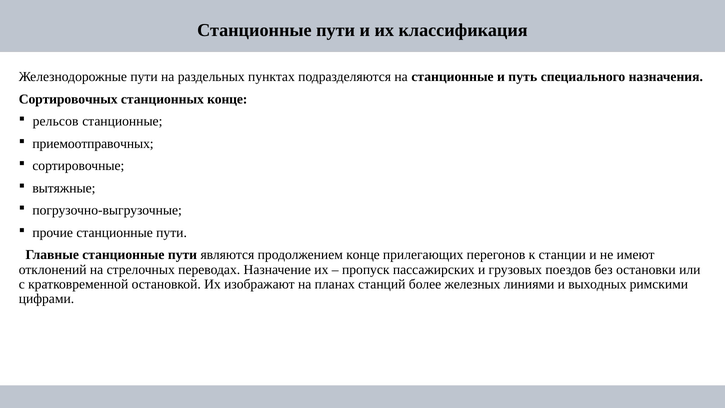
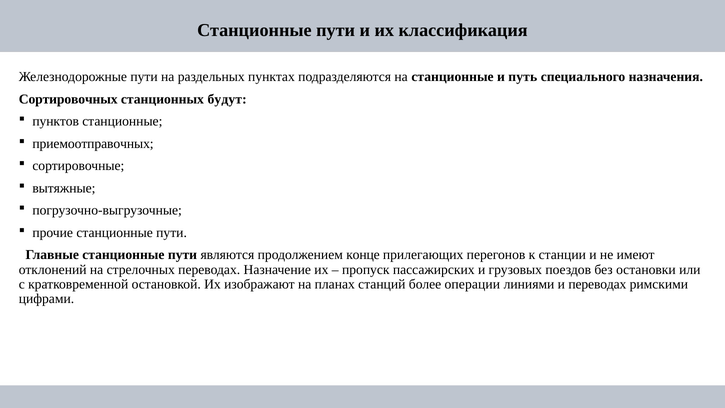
станционных конце: конце -> будут
рельсов: рельсов -> пунктов
железных: железных -> операции
и выходных: выходных -> переводах
